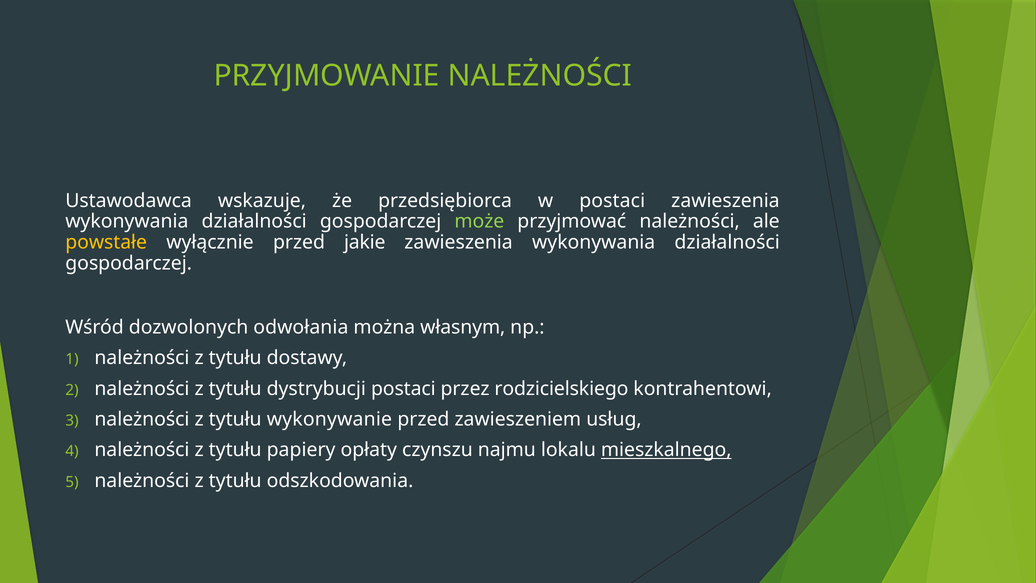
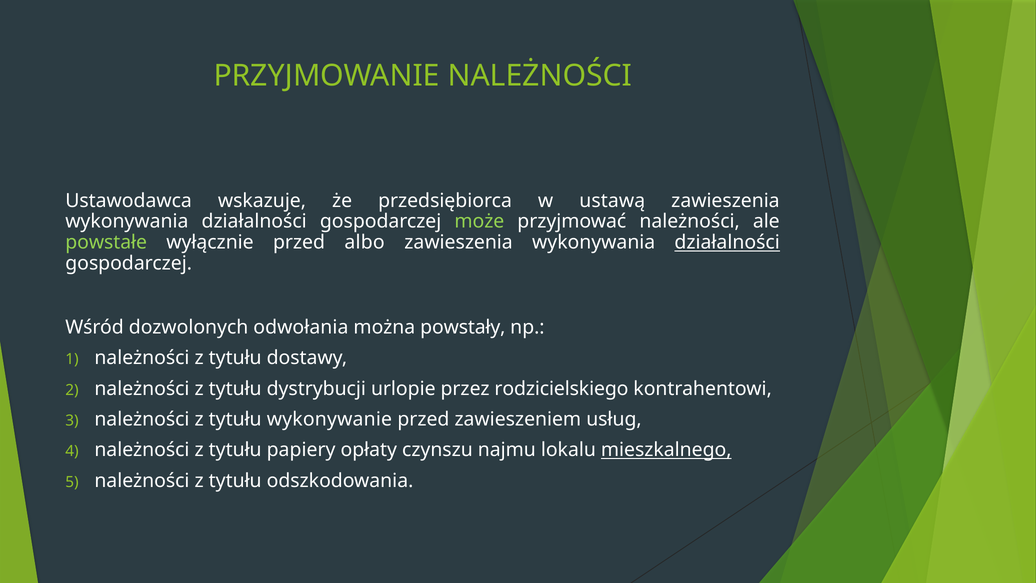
w postaci: postaci -> ustawą
powstałe colour: yellow -> light green
jakie: jakie -> albo
działalności at (727, 242) underline: none -> present
własnym: własnym -> powstały
dystrybucji postaci: postaci -> urlopie
